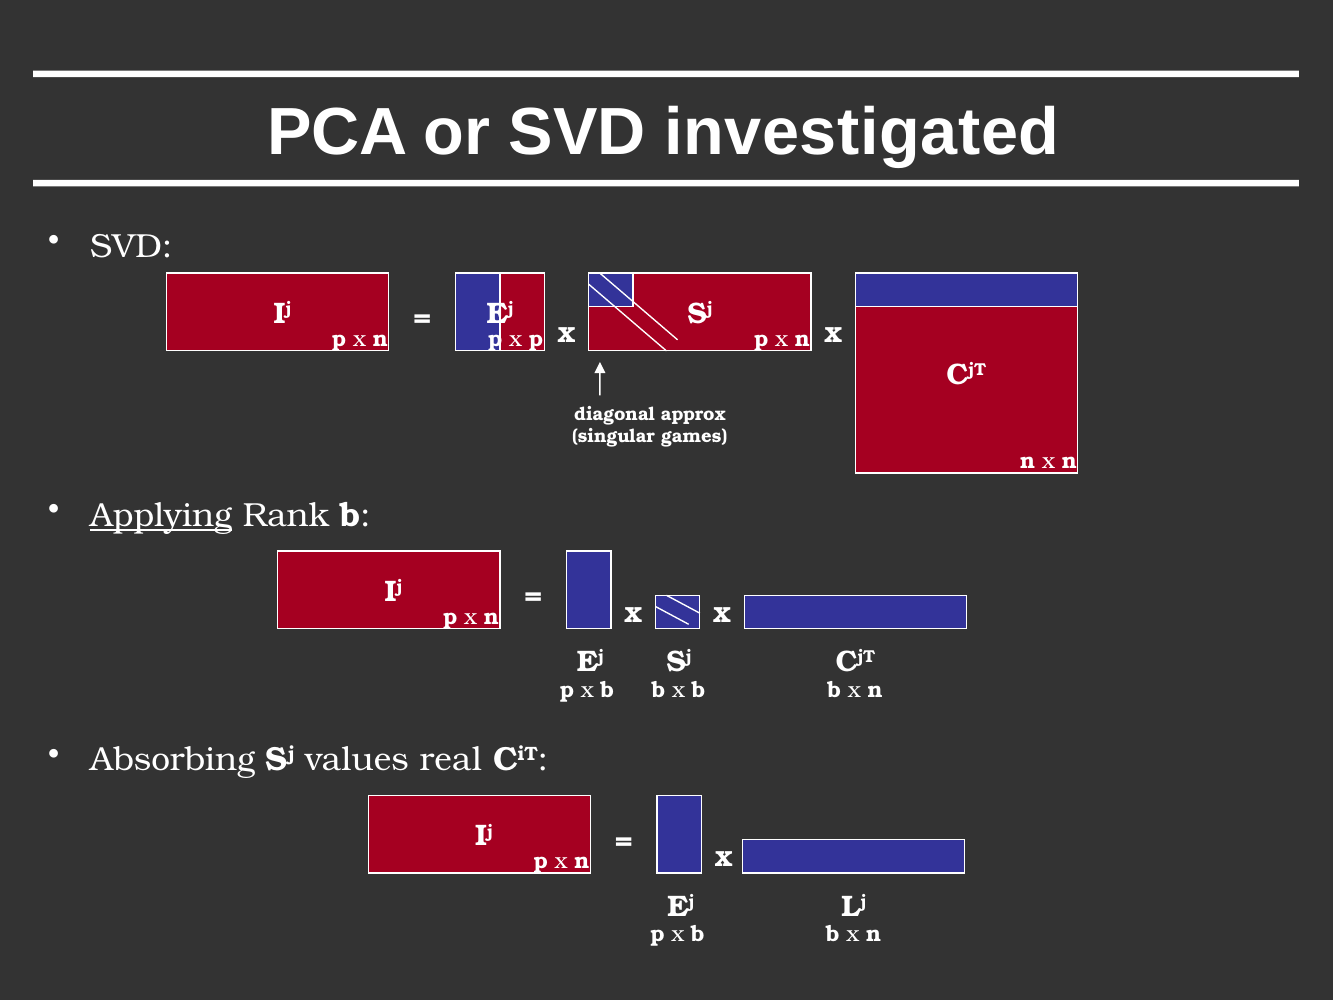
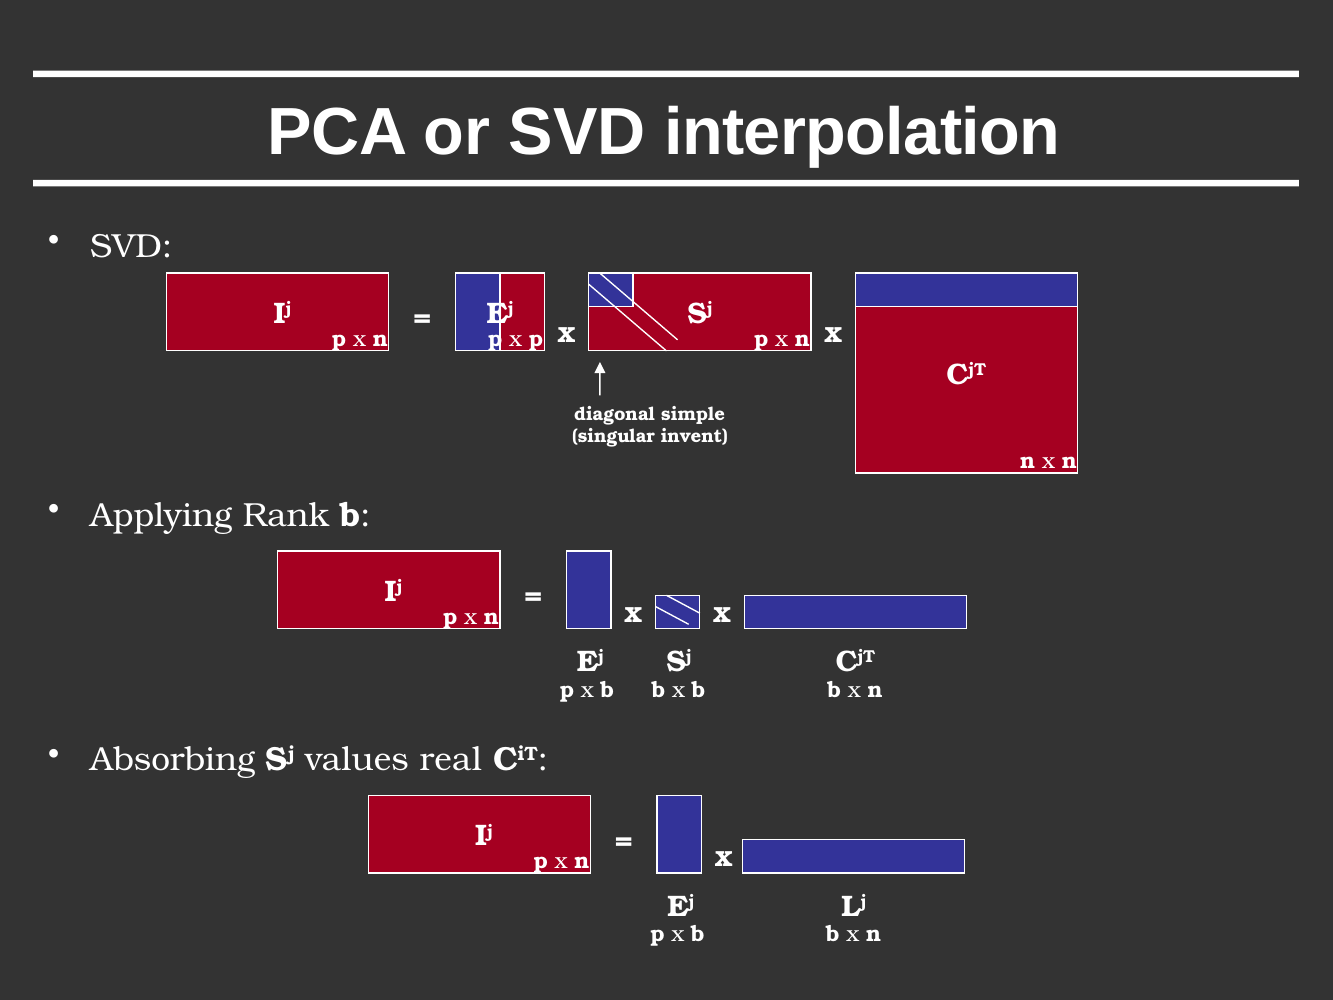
investigated: investigated -> interpolation
approx: approx -> simple
games: games -> invent
Applying underline: present -> none
